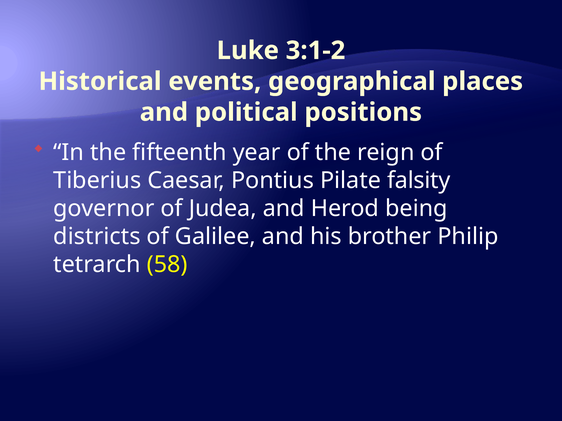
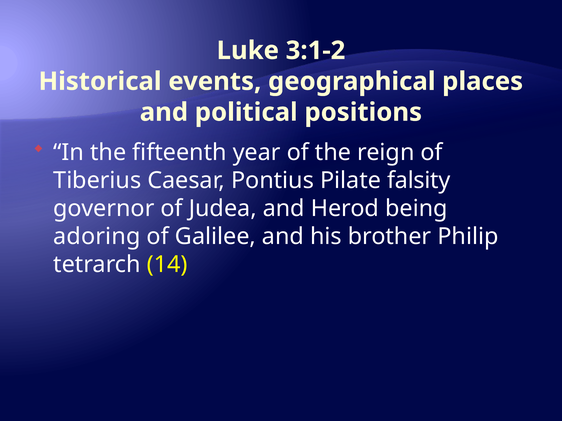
districts: districts -> adoring
58: 58 -> 14
